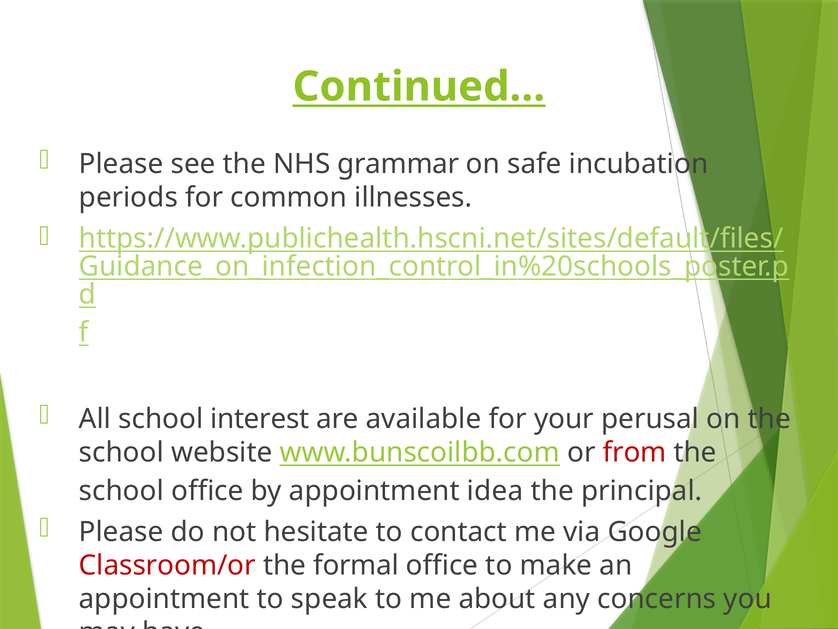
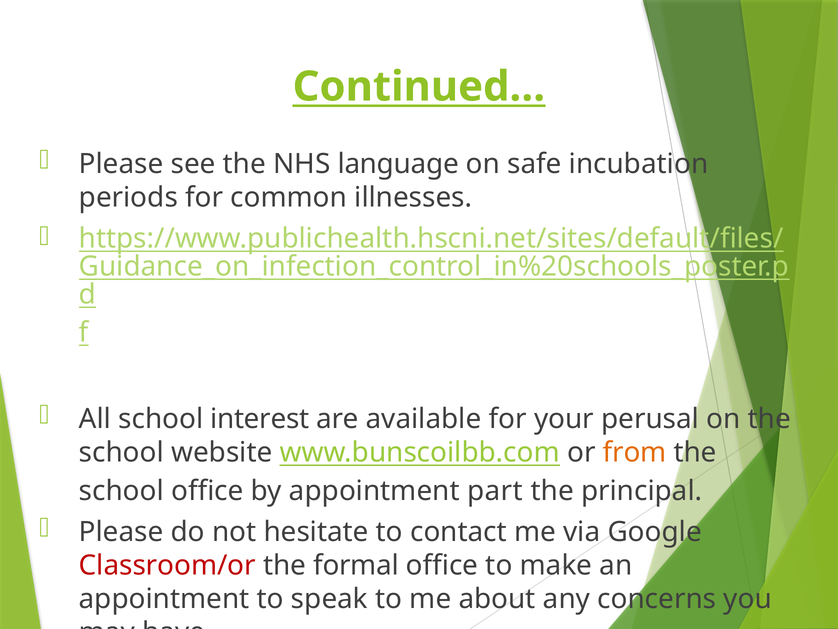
grammar: grammar -> language
from colour: red -> orange
idea: idea -> part
